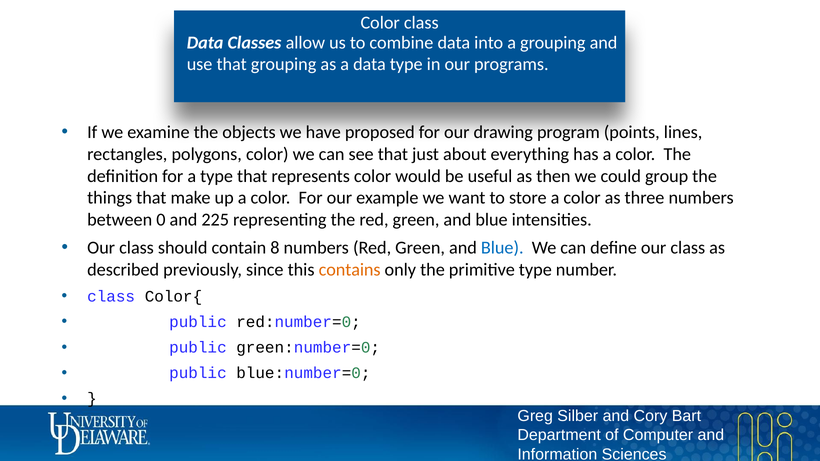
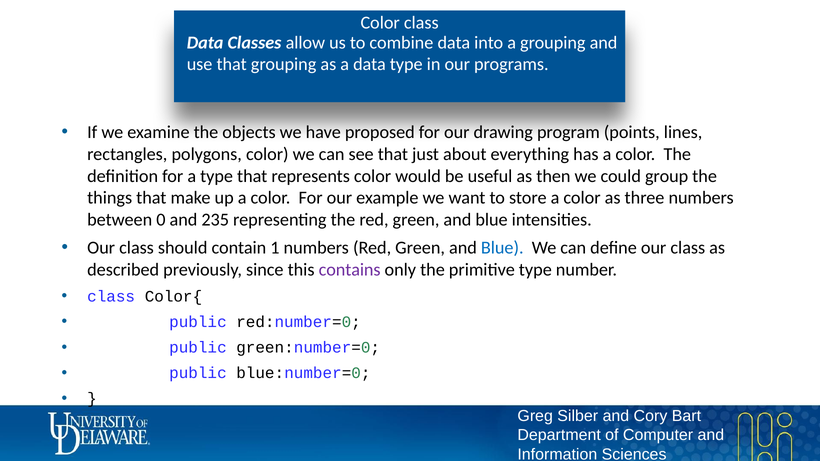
225: 225 -> 235
8: 8 -> 1
contains colour: orange -> purple
